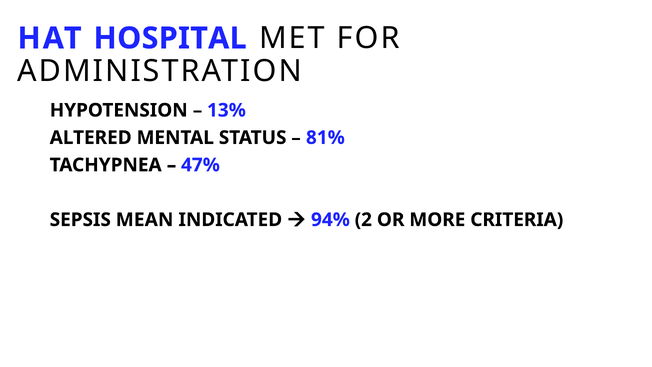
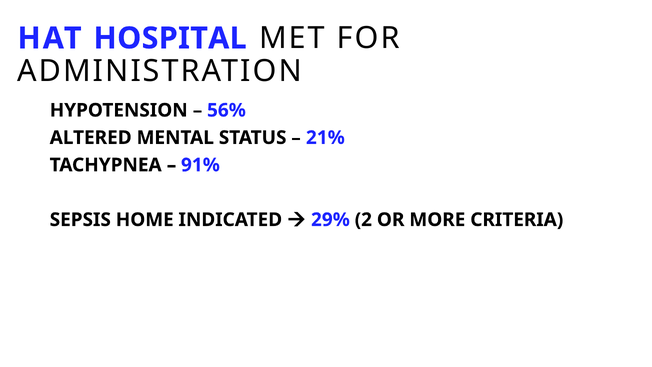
13%: 13% -> 56%
81%: 81% -> 21%
47%: 47% -> 91%
MEAN: MEAN -> HOME
94%: 94% -> 29%
